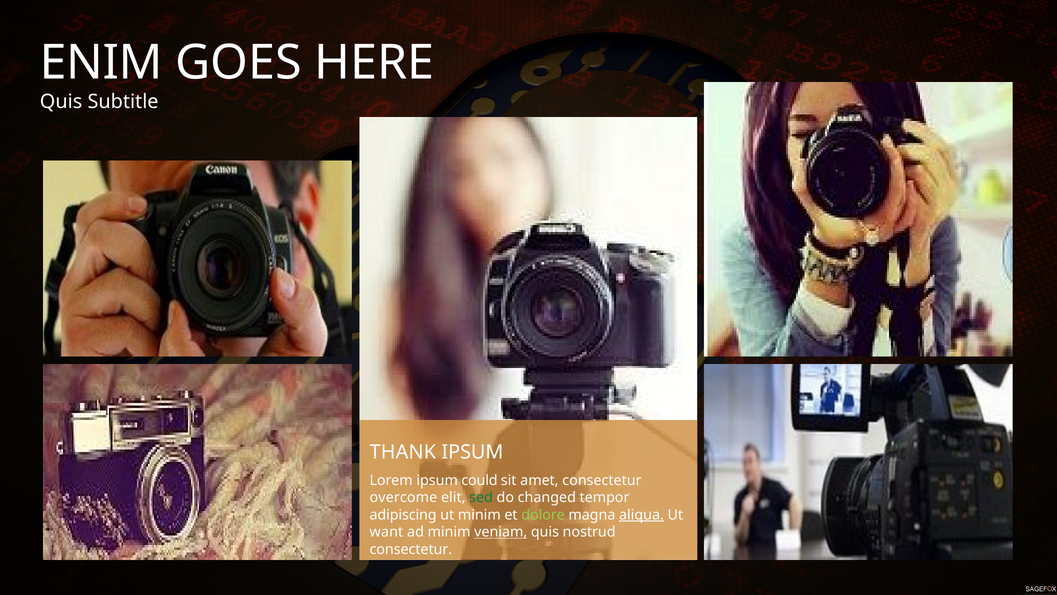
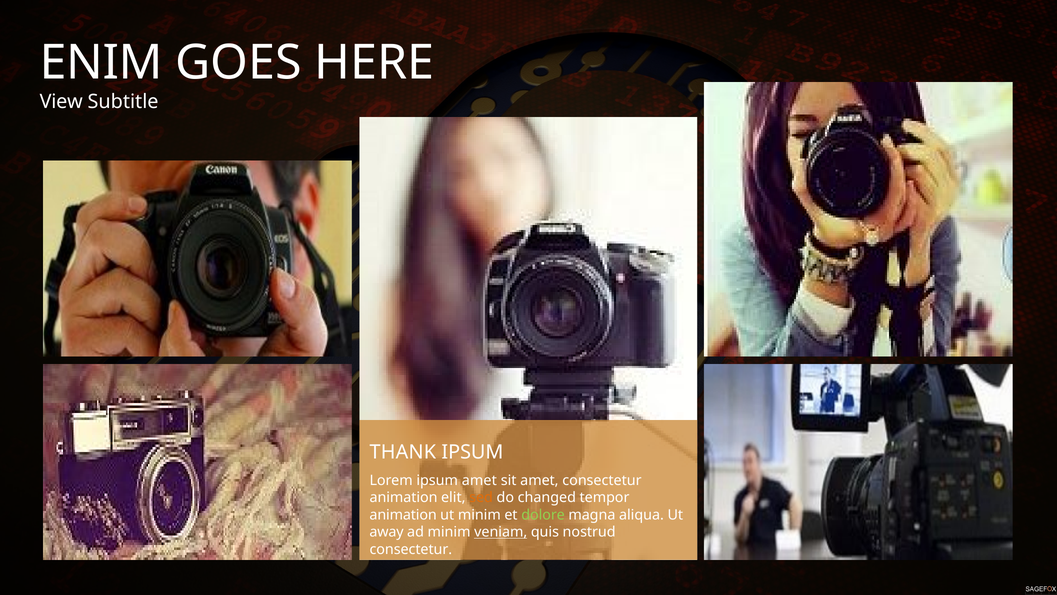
Quis at (61, 102): Quis -> View
ipsum could: could -> amet
overcome at (403, 497): overcome -> animation
sed colour: green -> orange
adipiscing at (403, 515): adipiscing -> animation
aliqua underline: present -> none
want: want -> away
